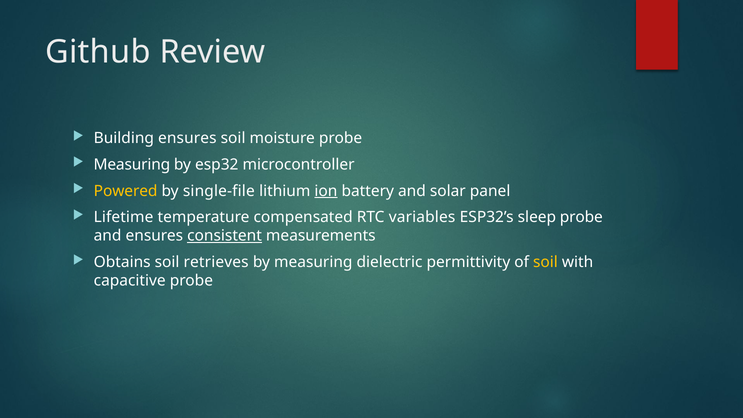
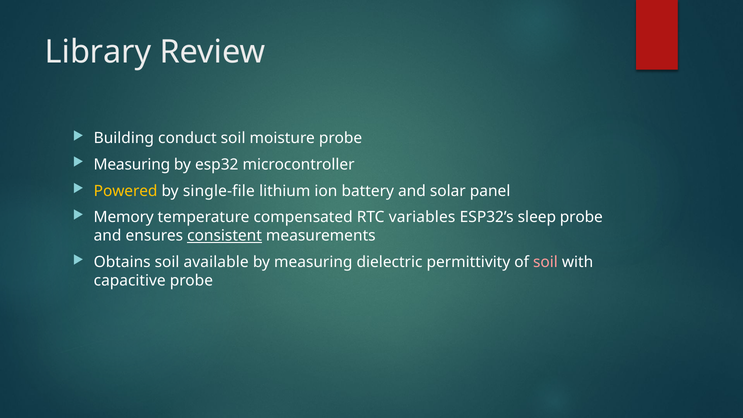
Github: Github -> Library
Building ensures: ensures -> conduct
ion underline: present -> none
Lifetime: Lifetime -> Memory
retrieves: retrieves -> available
soil at (545, 262) colour: yellow -> pink
